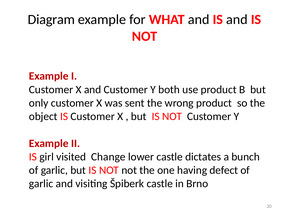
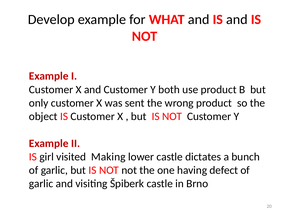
Diagram: Diagram -> Develop
Change: Change -> Making
